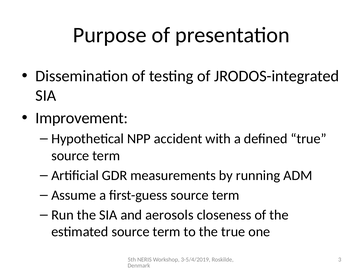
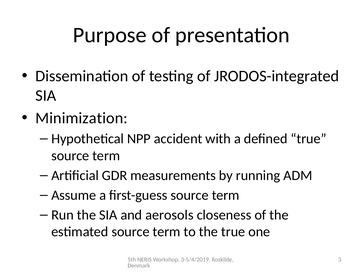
Improvement: Improvement -> Minimization
